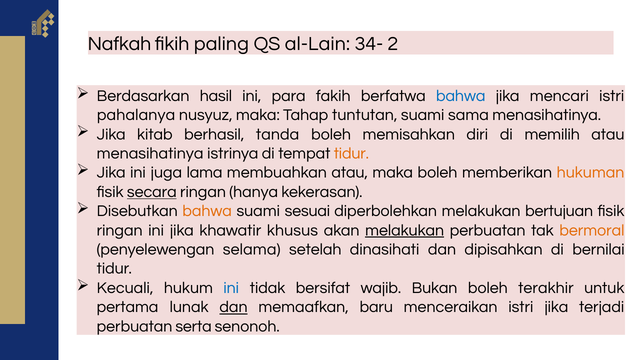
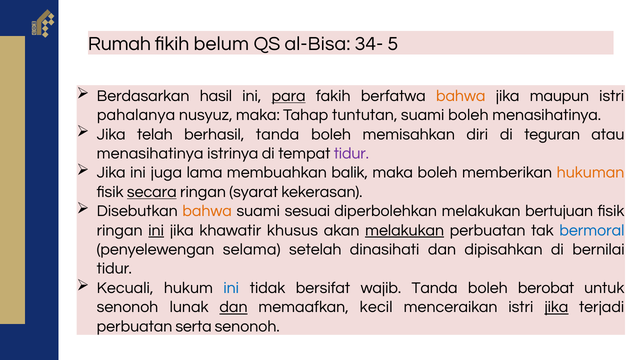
Nafkah: Nafkah -> Rumah
paling: paling -> belum
al-Lain: al-Lain -> al-Bisa
2: 2 -> 5
para underline: none -> present
bahwa at (461, 96) colour: blue -> orange
mencari: mencari -> maupun
suami sama: sama -> boleh
kitab: kitab -> telah
memilih: memilih -> teguran
tidur at (351, 153) colour: orange -> purple
membuahkan atau: atau -> balik
hanya: hanya -> syarat
ini at (156, 230) underline: none -> present
bermoral colour: orange -> blue
wajib Bukan: Bukan -> Tanda
terakhir: terakhir -> berobat
pertama at (128, 307): pertama -> senonoh
baru: baru -> kecil
jika at (556, 307) underline: none -> present
